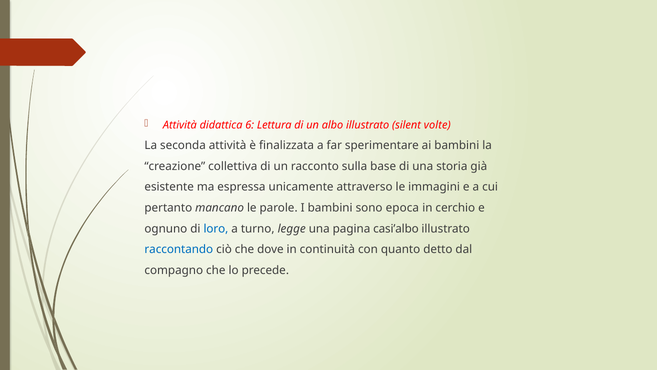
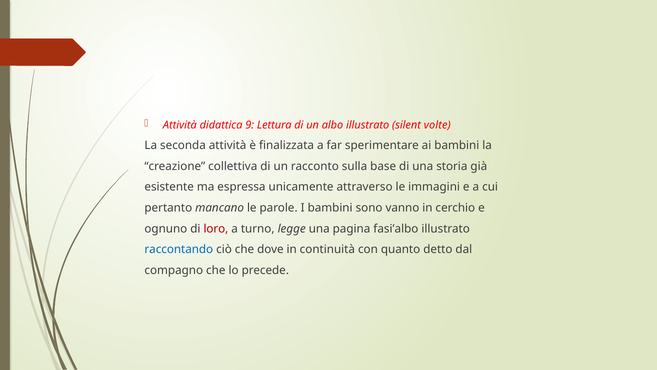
6: 6 -> 9
epoca: epoca -> vanno
loro colour: blue -> red
casi’albo: casi’albo -> fasi’albo
